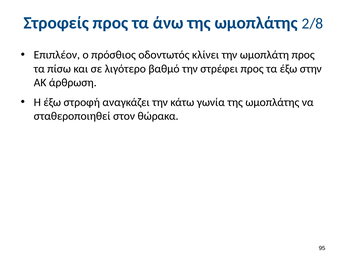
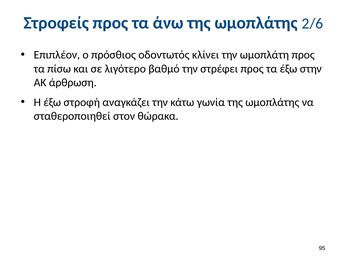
2/8: 2/8 -> 2/6
